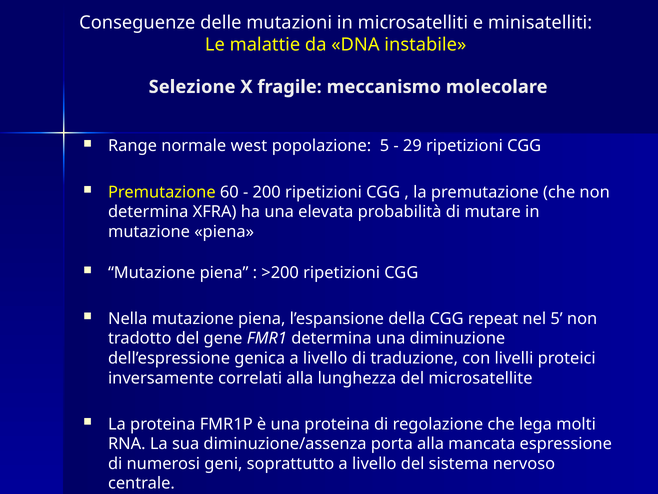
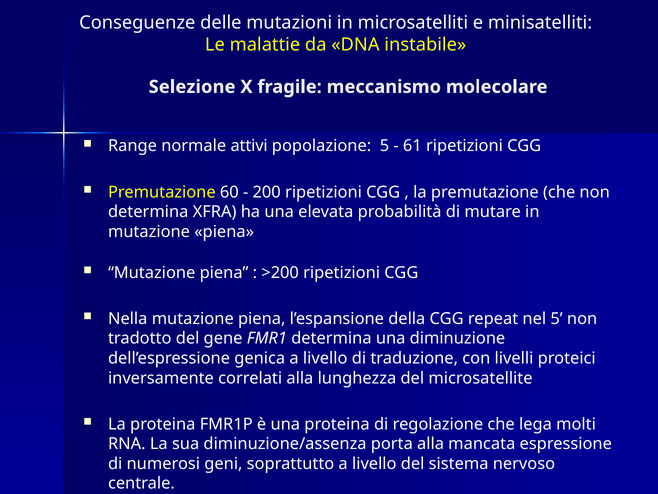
west: west -> attivi
29: 29 -> 61
